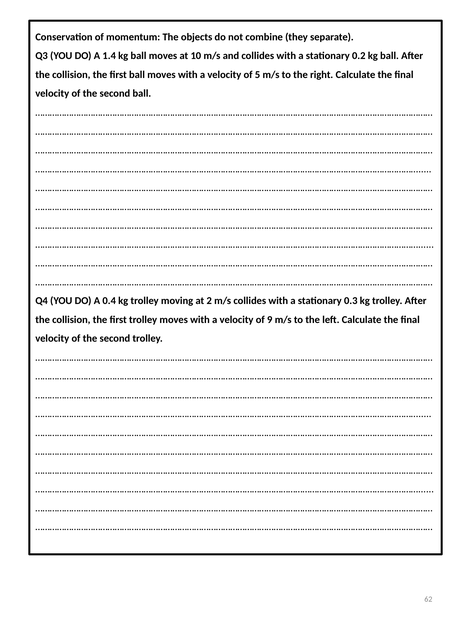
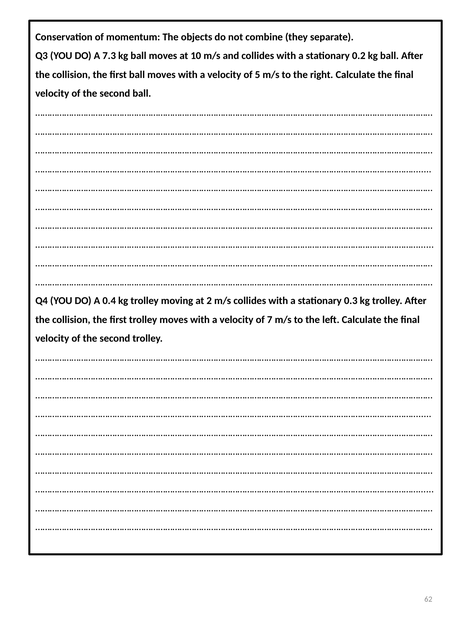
1.4: 1.4 -> 7.3
9: 9 -> 7
